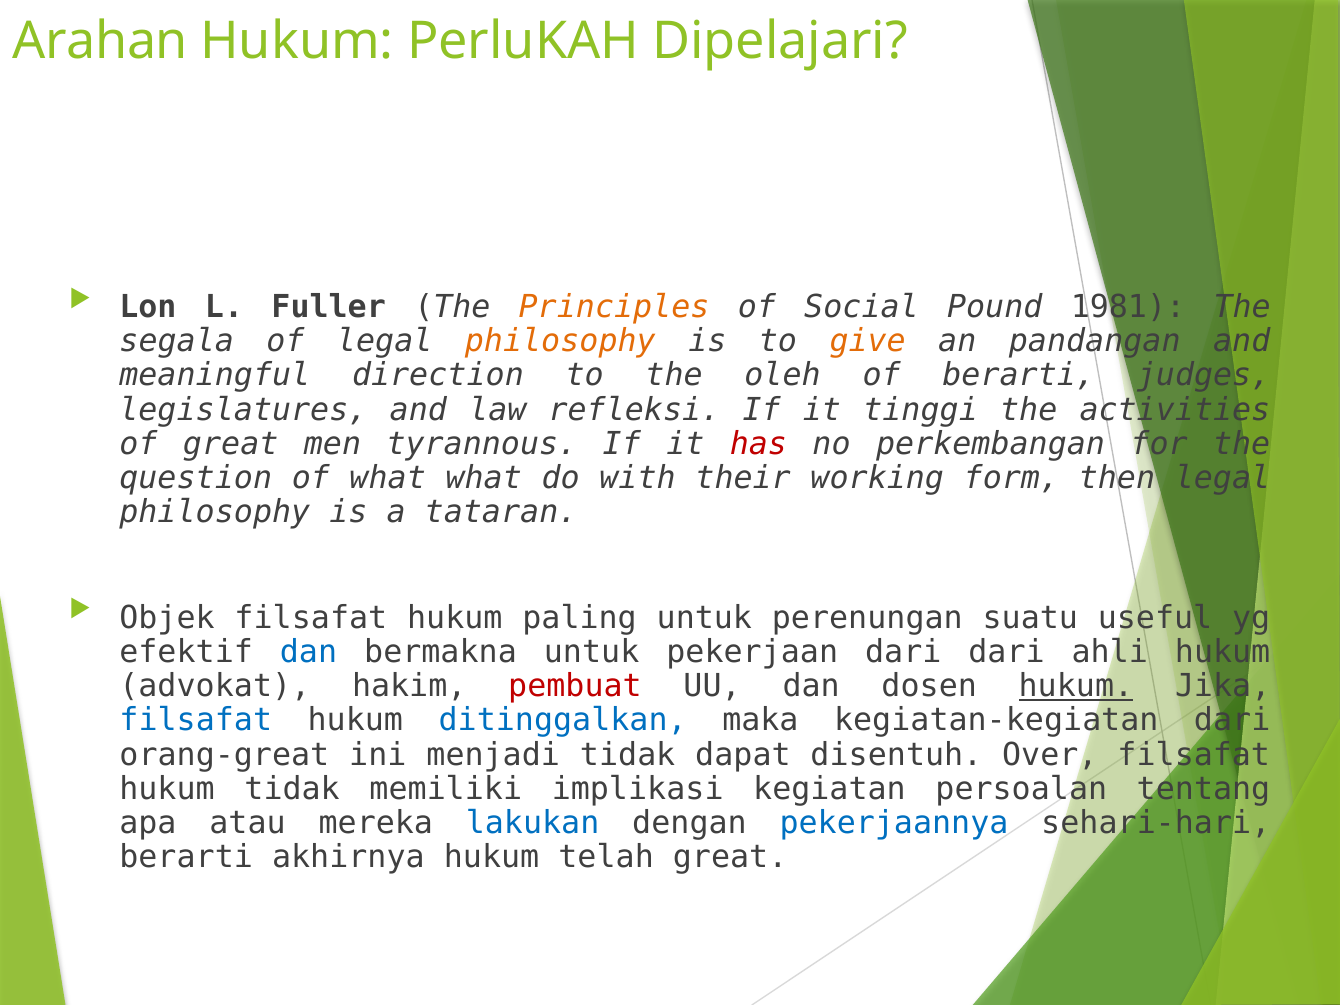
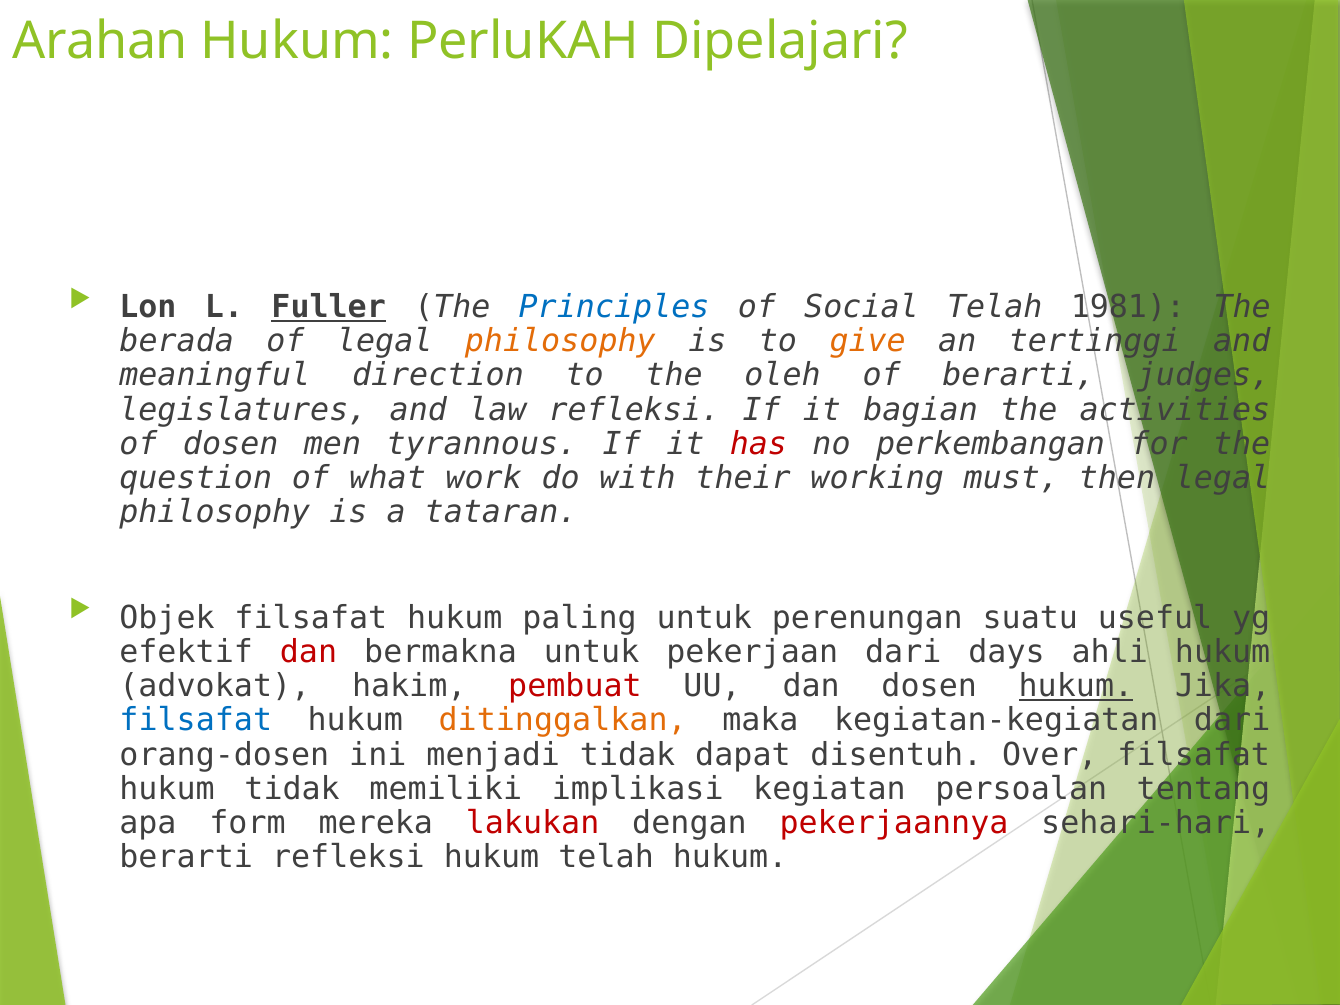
Fuller underline: none -> present
Principles colour: orange -> blue
Social Pound: Pound -> Telah
segala: segala -> berada
pandangan: pandangan -> tertinggi
tinggi: tinggi -> bagian
of great: great -> dosen
what what: what -> work
form: form -> must
dan at (308, 652) colour: blue -> red
dari dari: dari -> days
ditinggalkan colour: blue -> orange
orang-great: orang-great -> orang-dosen
atau: atau -> form
lakukan colour: blue -> red
pekerjaannya colour: blue -> red
berarti akhirnya: akhirnya -> refleksi
telah great: great -> hukum
